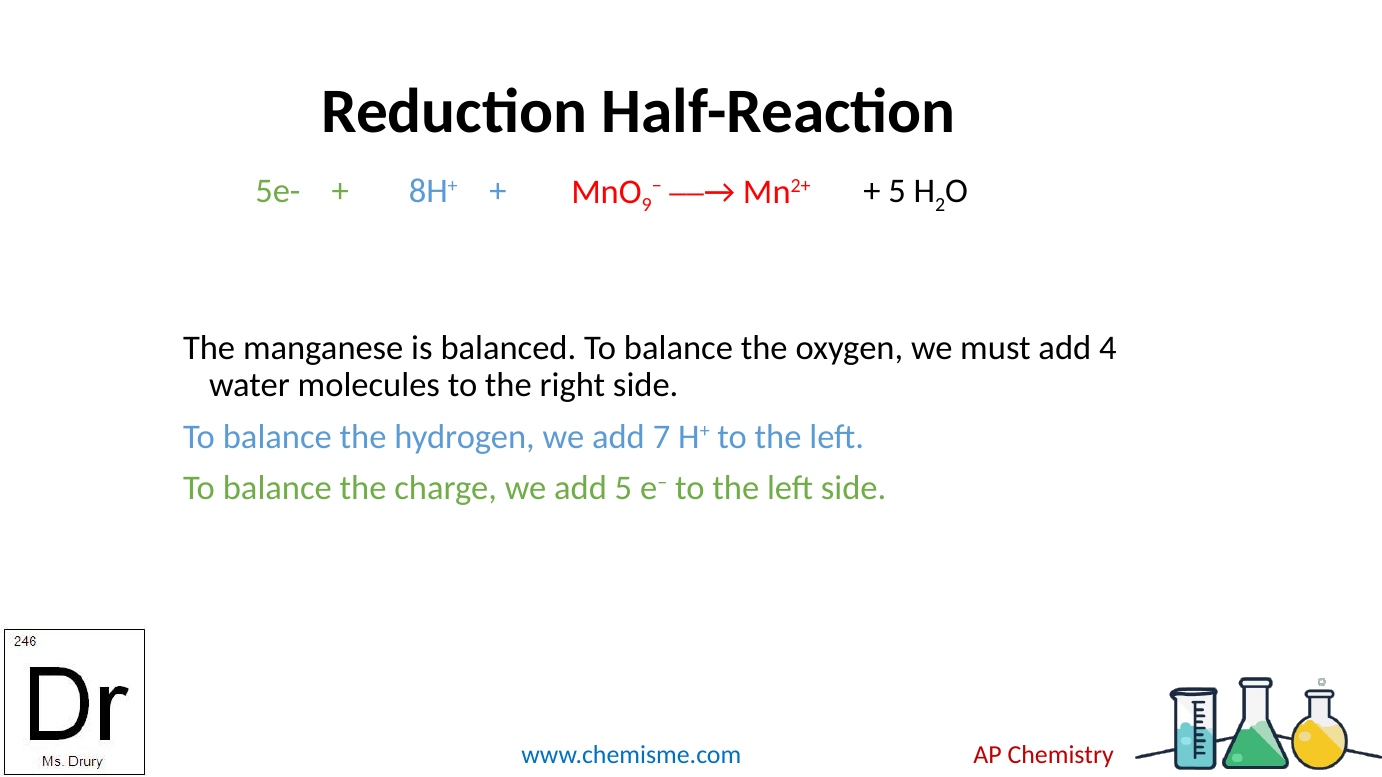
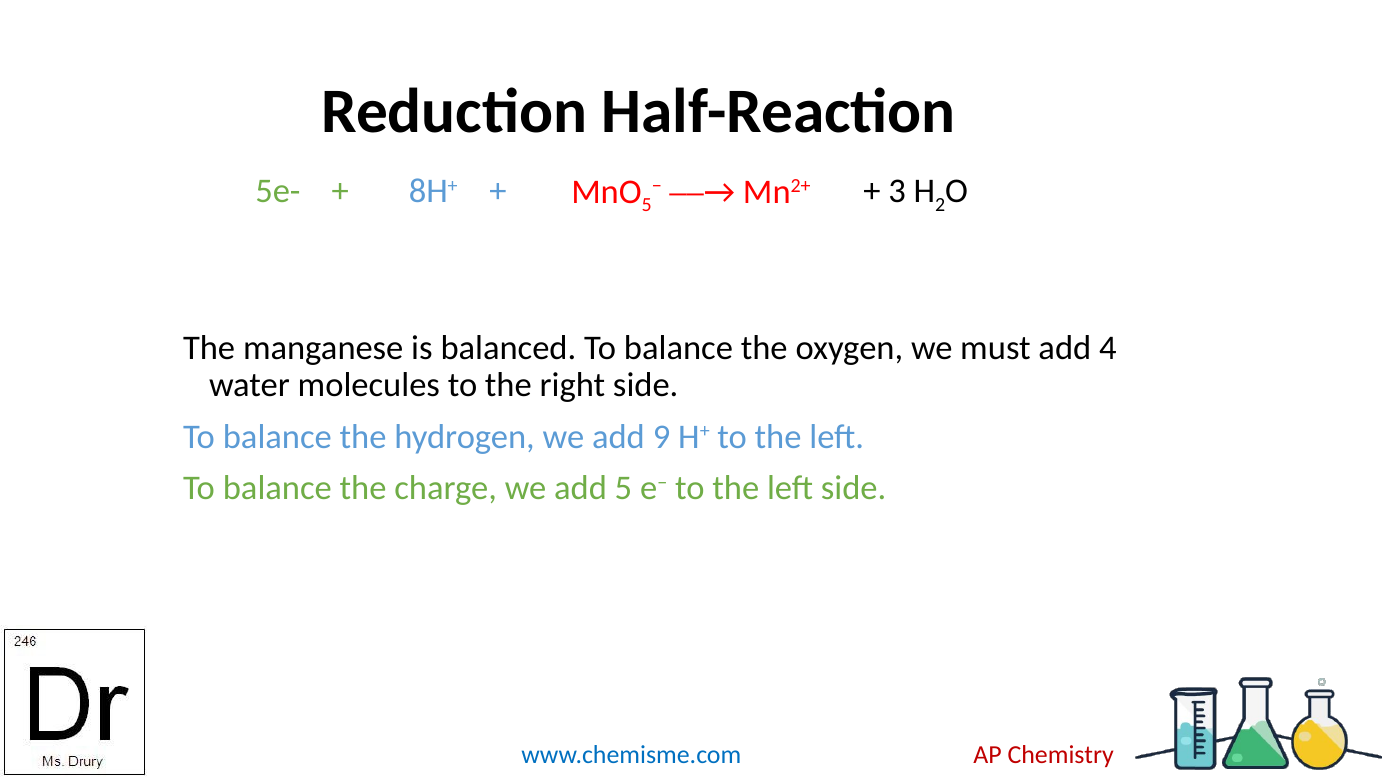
5 at (897, 192): 5 -> 3
9 at (647, 205): 9 -> 5
7: 7 -> 9
